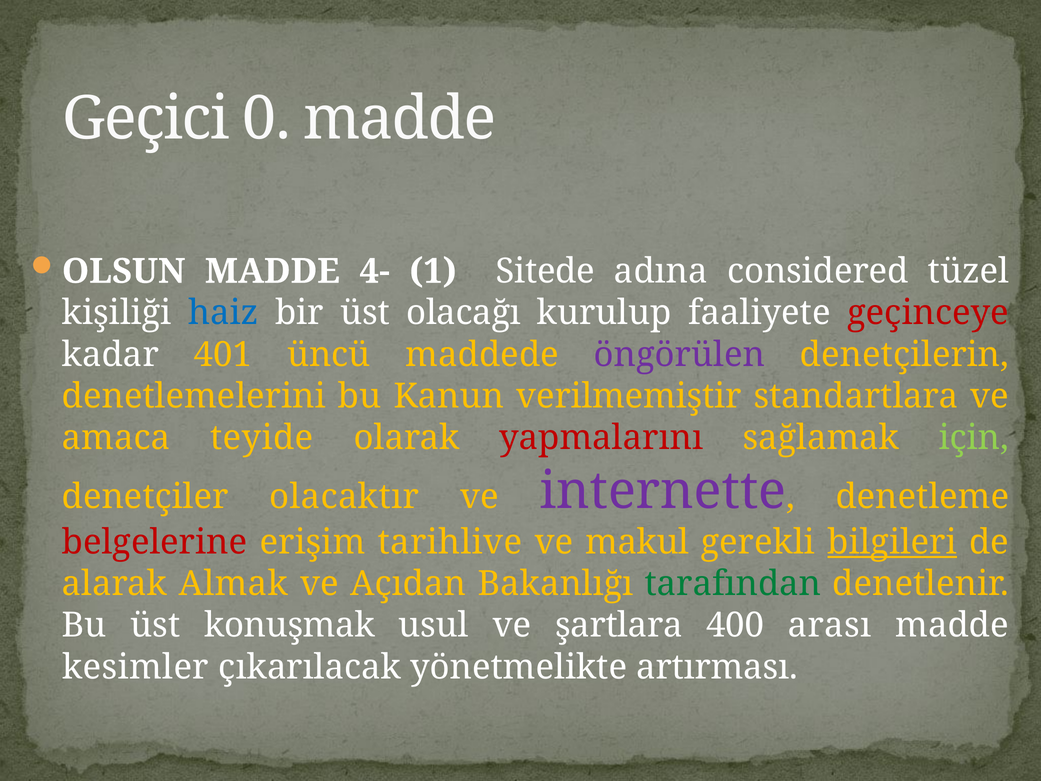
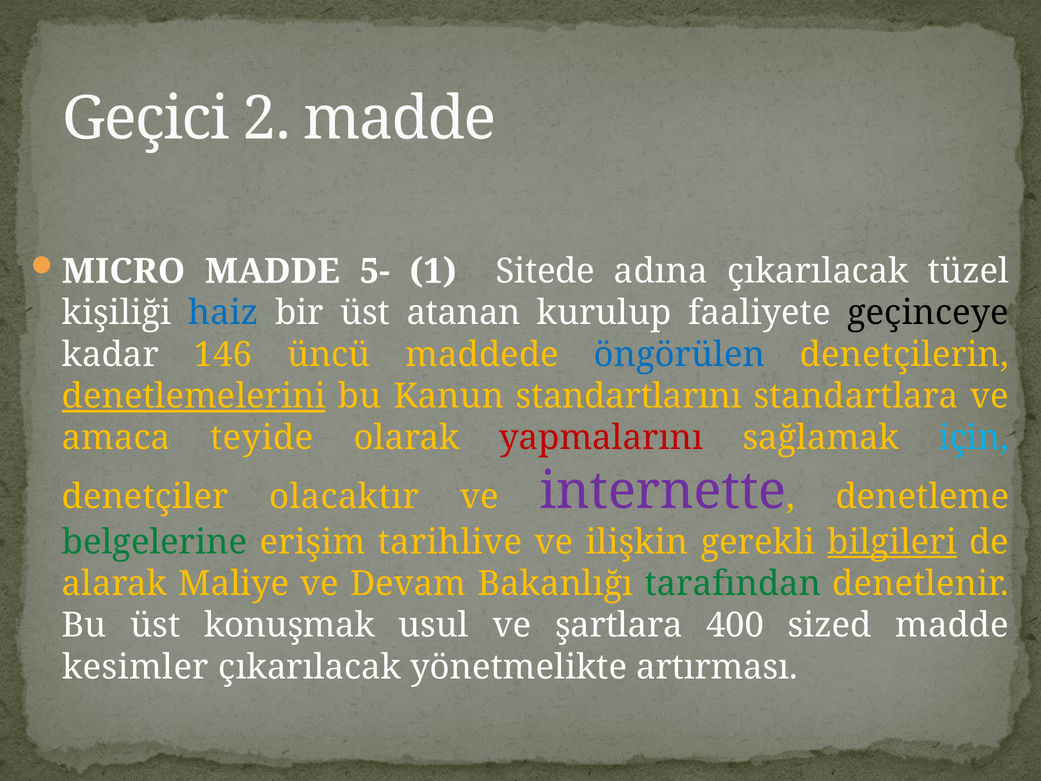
0: 0 -> 2
OLSUN: OLSUN -> MICRO
4-: 4- -> 5-
adına considered: considered -> çıkarılacak
olacağı: olacağı -> atanan
geçinceye colour: red -> black
401: 401 -> 146
öngörülen colour: purple -> blue
denetlemelerini underline: none -> present
verilmemiştir: verilmemiştir -> standartlarını
için colour: light green -> light blue
belgelerine colour: red -> green
makul: makul -> ilişkin
Almak: Almak -> Maliye
Açıdan: Açıdan -> Devam
arası: arası -> sized
